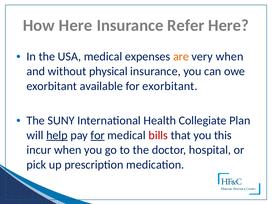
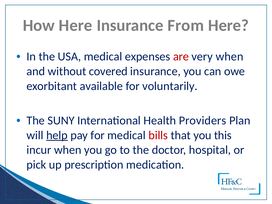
Refer: Refer -> From
are colour: orange -> red
physical: physical -> covered
for exorbitant: exorbitant -> voluntarily
Collegiate: Collegiate -> Providers
for at (98, 135) underline: present -> none
